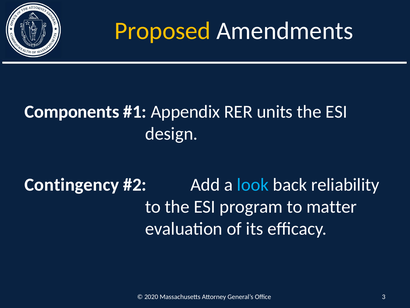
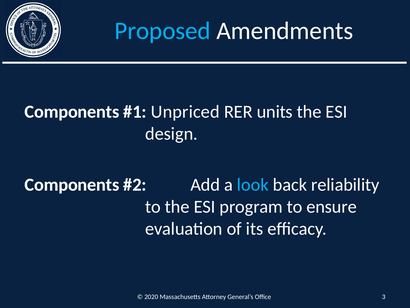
Proposed colour: yellow -> light blue
Appendix: Appendix -> Unpriced
Contingency at (72, 185): Contingency -> Components
matter: matter -> ensure
